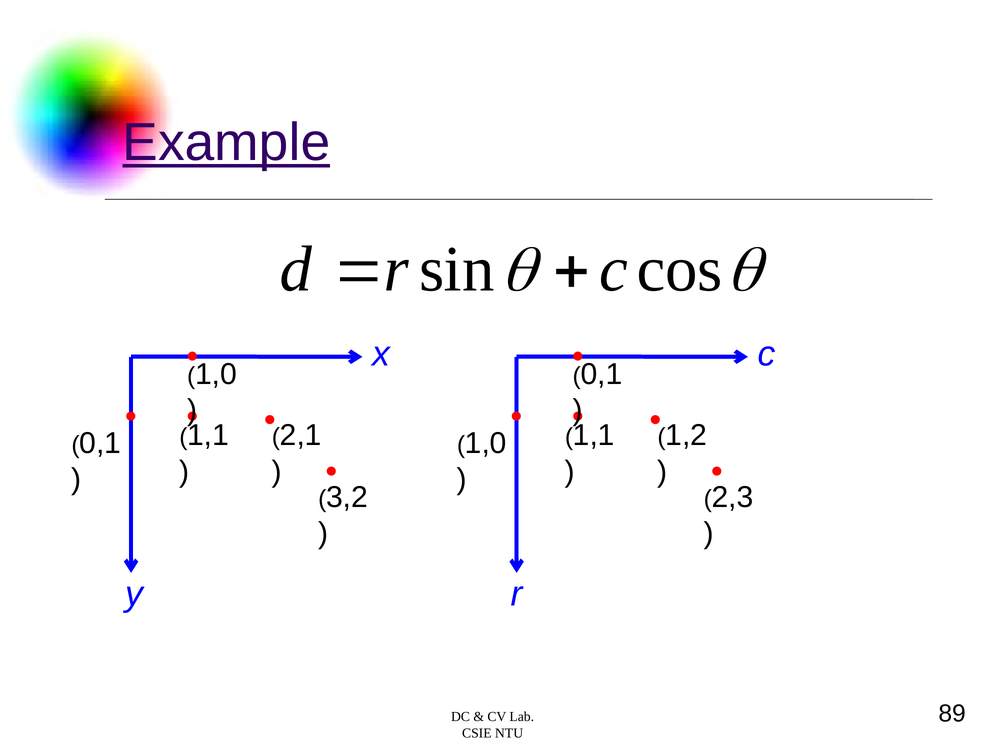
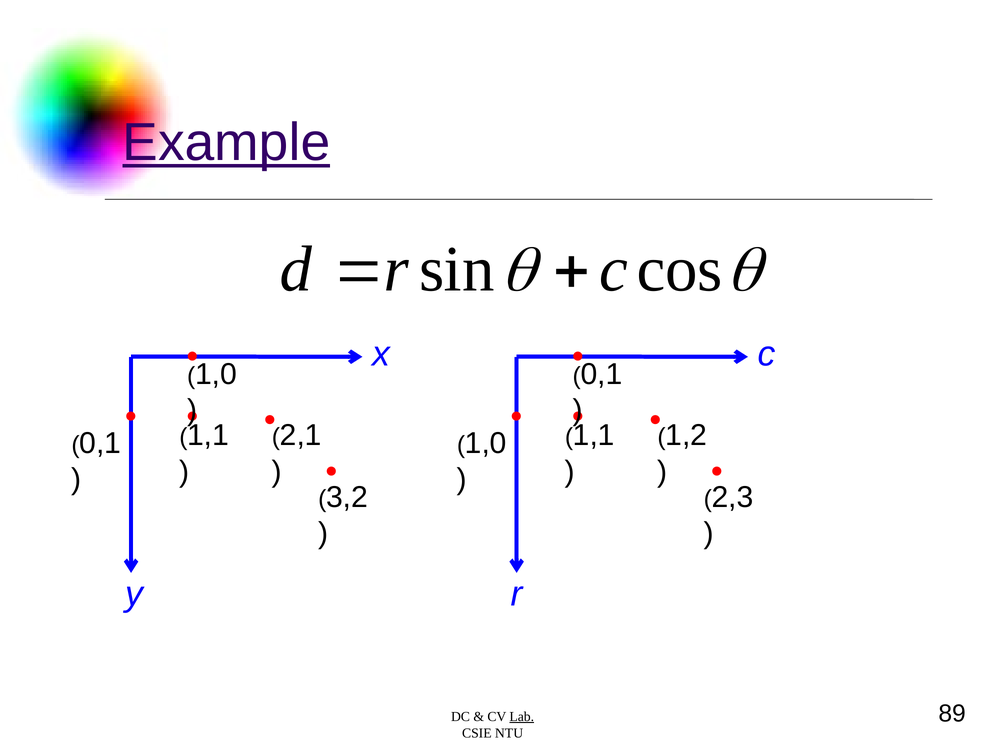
Lab underline: none -> present
